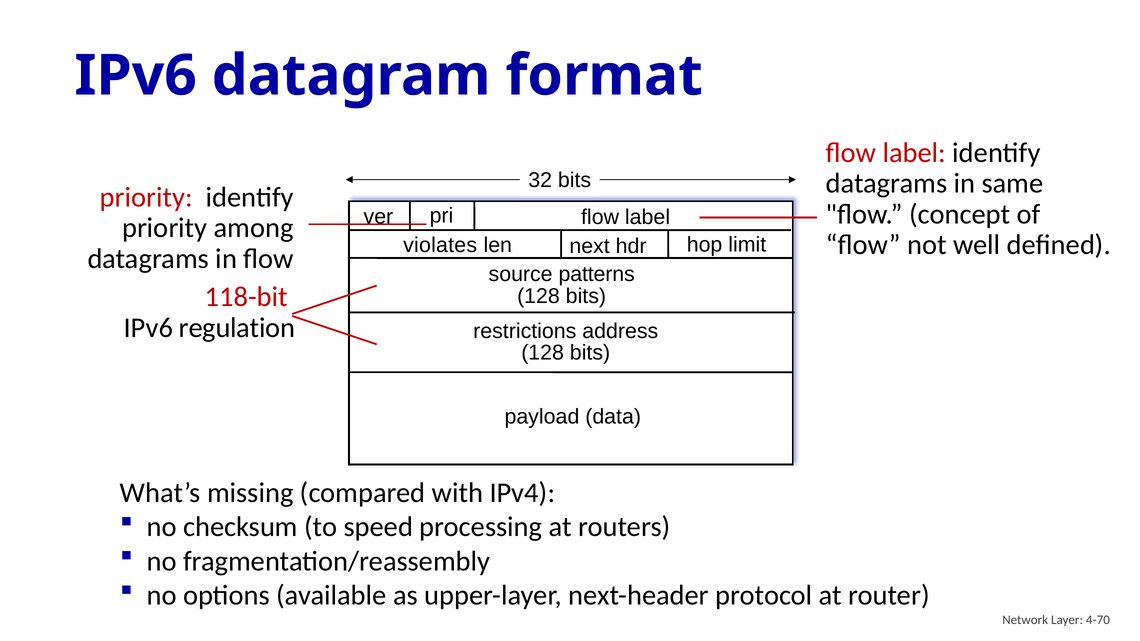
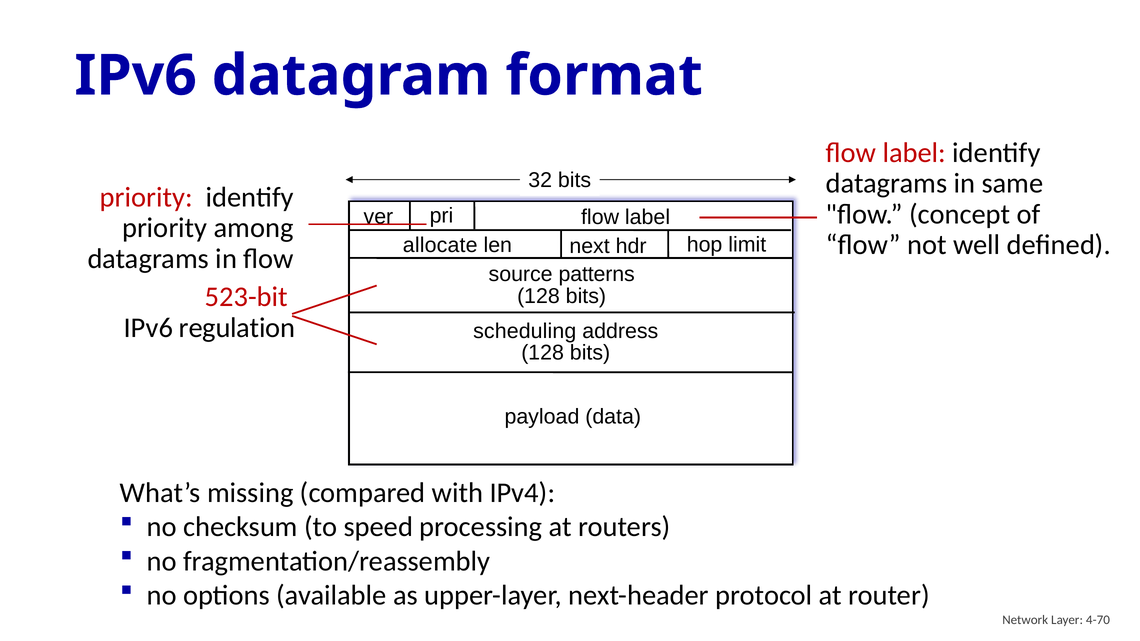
violates: violates -> allocate
118-bit: 118-bit -> 523-bit
restrictions: restrictions -> scheduling
